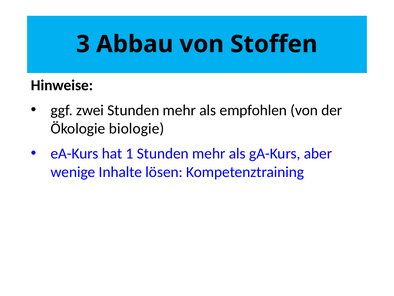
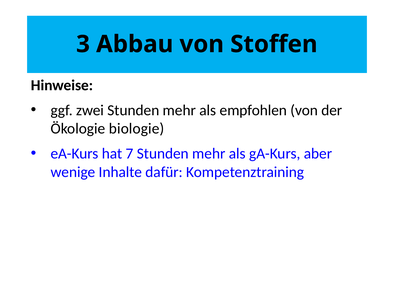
1: 1 -> 7
lösen: lösen -> dafür
